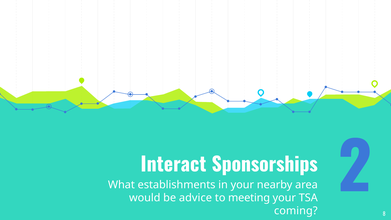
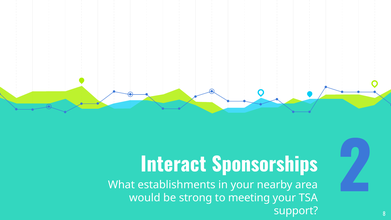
advice: advice -> strong
coming: coming -> support
